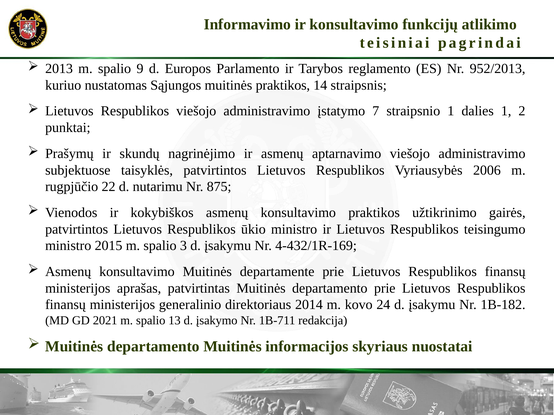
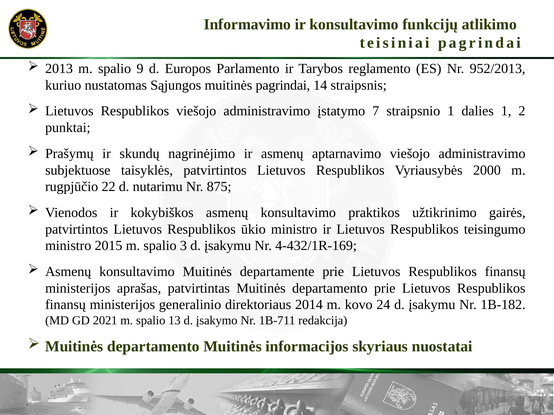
muitinės praktikos: praktikos -> pagrindai
2006: 2006 -> 2000
